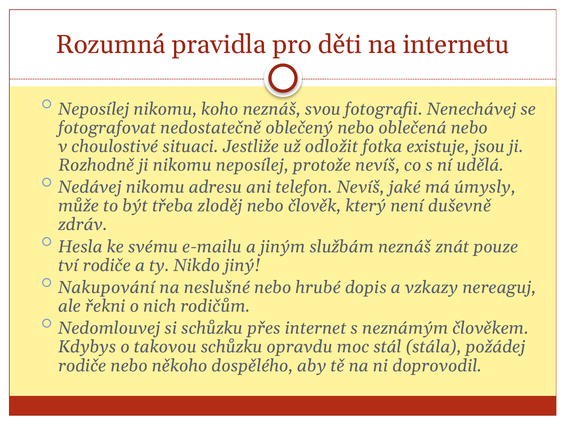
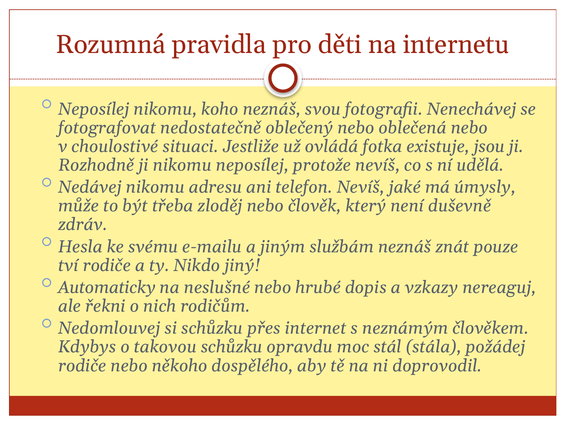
odložit: odložit -> ovládá
Nakupování: Nakupování -> Automaticky
